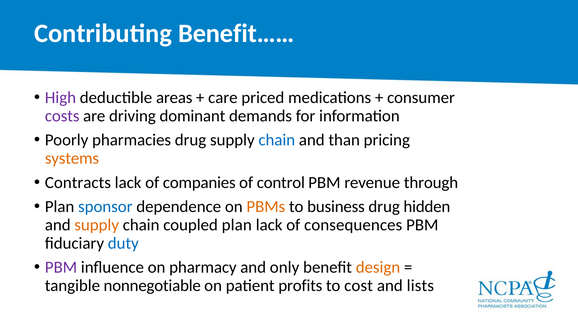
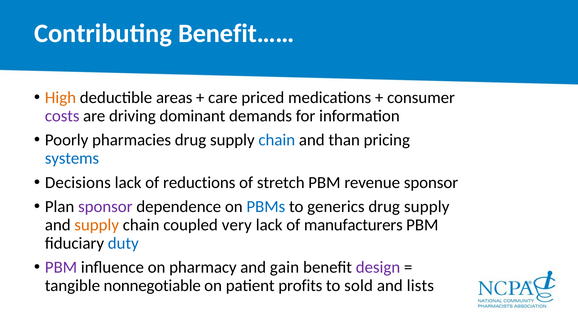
High colour: purple -> orange
systems colour: orange -> blue
Contracts: Contracts -> Decisions
companies: companies -> reductions
control: control -> stretch
revenue through: through -> sponsor
sponsor at (105, 207) colour: blue -> purple
PBMs colour: orange -> blue
business: business -> generics
hidden at (427, 207): hidden -> supply
coupled plan: plan -> very
consequences: consequences -> manufacturers
only: only -> gain
design colour: orange -> purple
cost: cost -> sold
